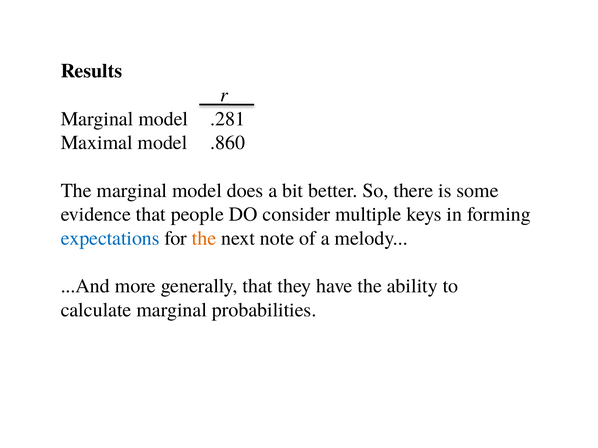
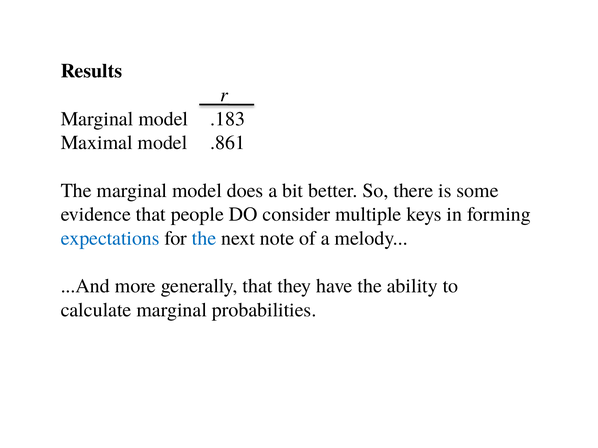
.281: .281 -> .183
.860: .860 -> .861
the at (204, 239) colour: orange -> blue
